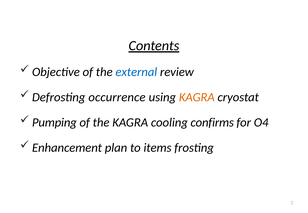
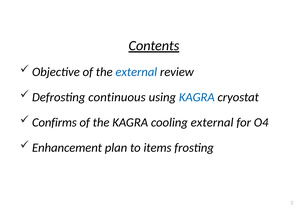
occurrence: occurrence -> continuous
KAGRA at (197, 97) colour: orange -> blue
Pumping: Pumping -> Confirms
cooling confirms: confirms -> external
